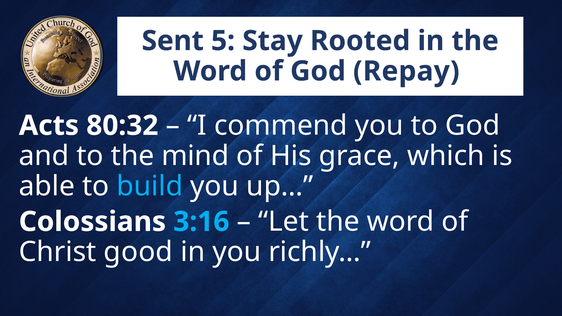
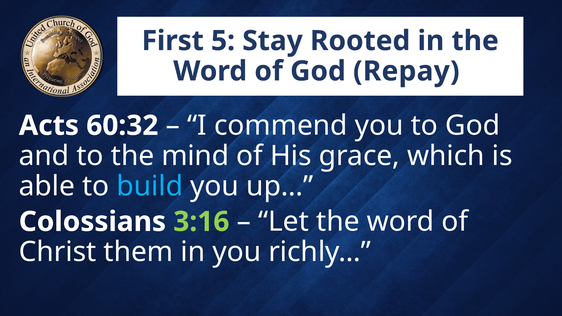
Sent: Sent -> First
80:32: 80:32 -> 60:32
3:16 colour: light blue -> light green
good: good -> them
